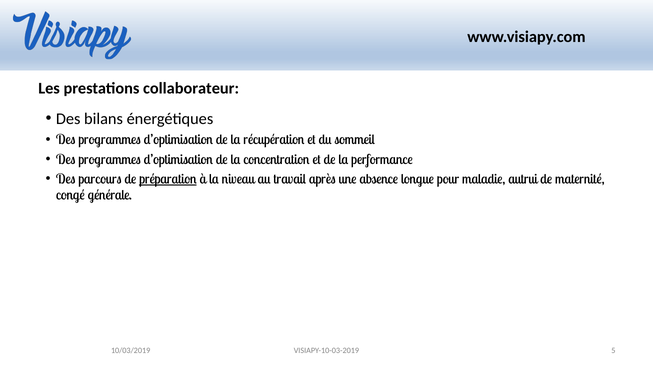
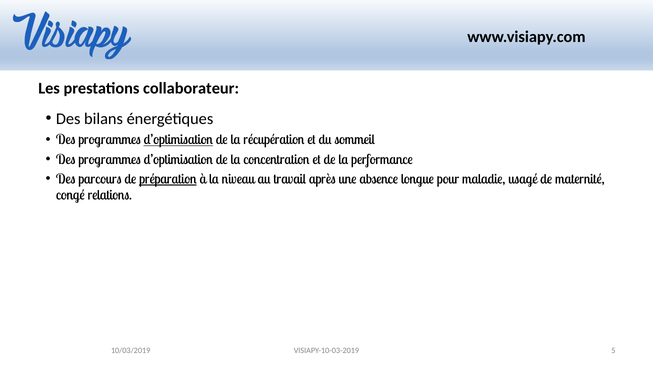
d’optimisation at (178, 140) underline: none -> present
autrui: autrui -> usagé
générale: générale -> relations
